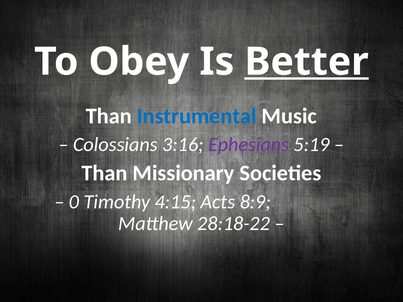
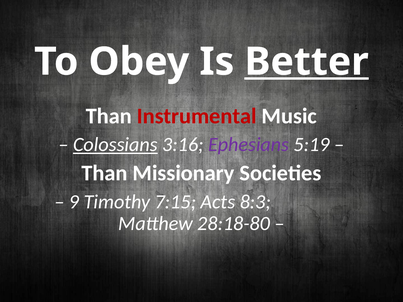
Instrumental colour: blue -> red
Colossians underline: none -> present
0: 0 -> 9
4:15: 4:15 -> 7:15
8:9: 8:9 -> 8:3
28:18-22: 28:18-22 -> 28:18-80
